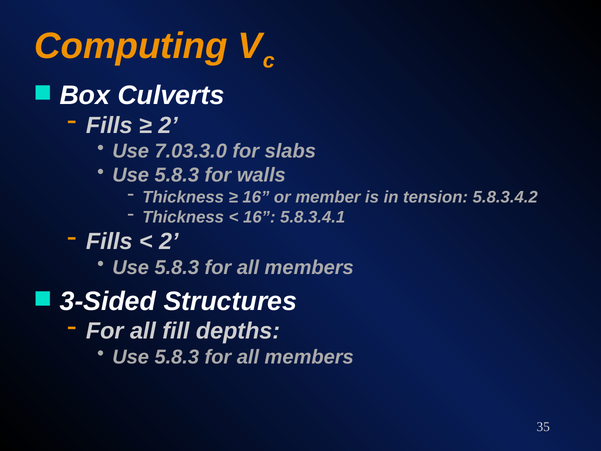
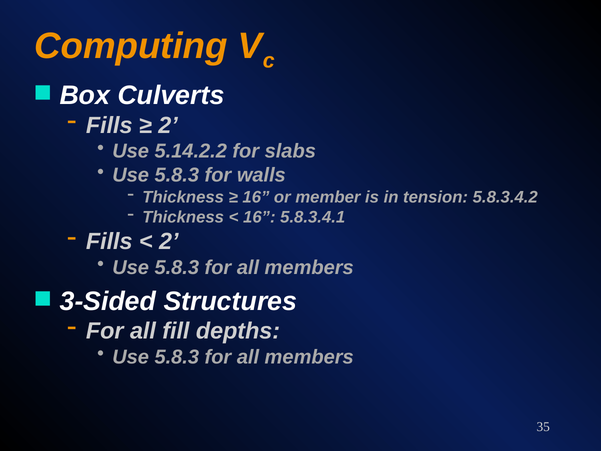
7.03.3.0: 7.03.3.0 -> 5.14.2.2
